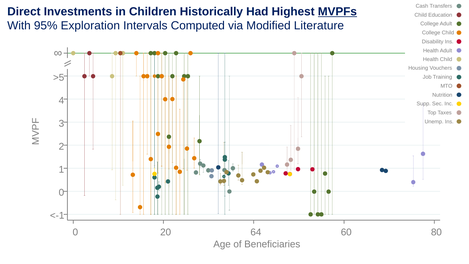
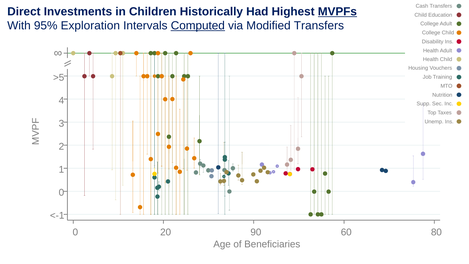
Computed underline: none -> present
Modified Literature: Literature -> Transfers
64: 64 -> 90
